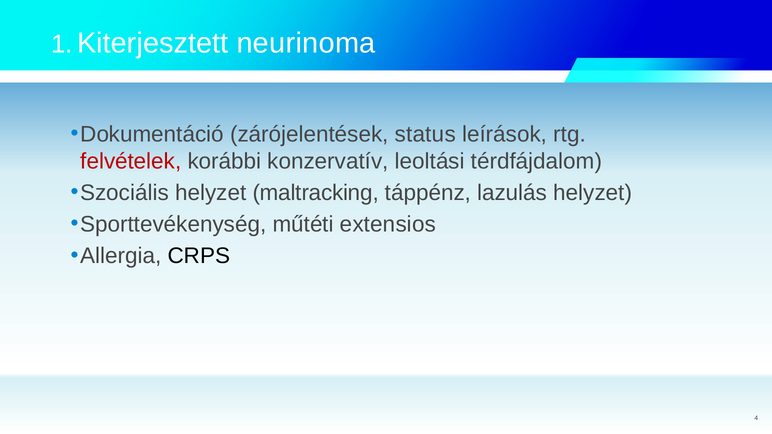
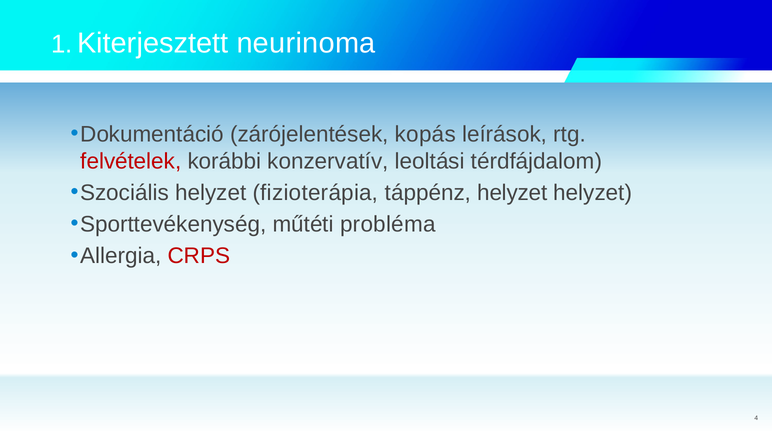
status: status -> kopás
maltracking: maltracking -> fizioterápia
táppénz lazulás: lazulás -> helyzet
extensios: extensios -> probléma
CRPS colour: black -> red
